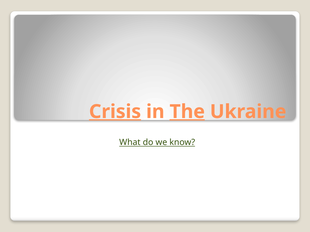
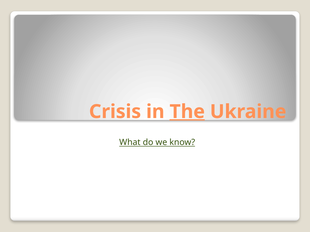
Crisis underline: present -> none
